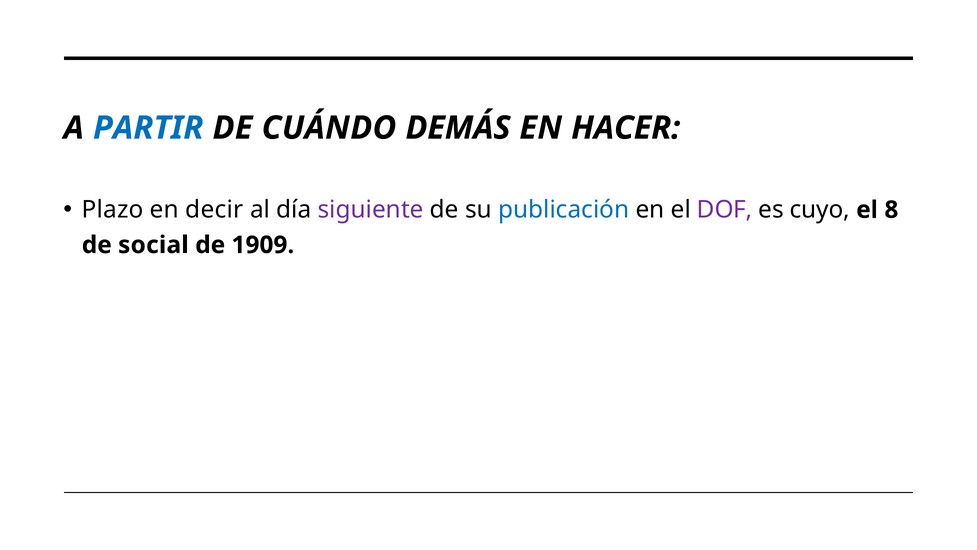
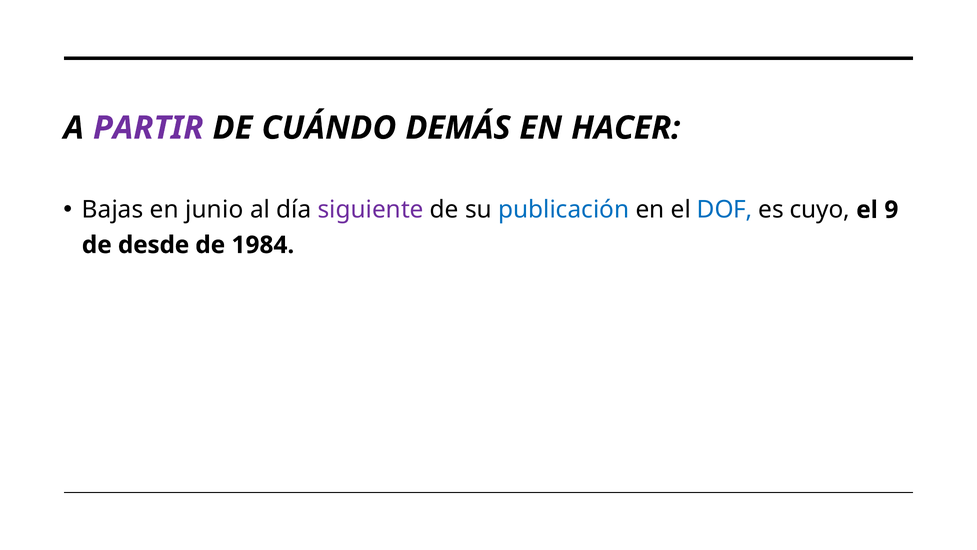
PARTIR colour: blue -> purple
Plazo: Plazo -> Bajas
decir: decir -> junio
DOF colour: purple -> blue
8: 8 -> 9
social: social -> desde
1909: 1909 -> 1984
